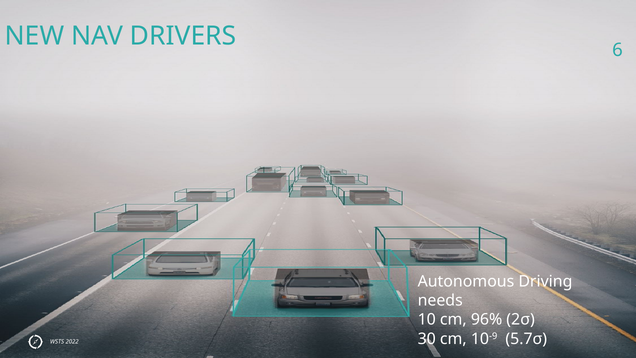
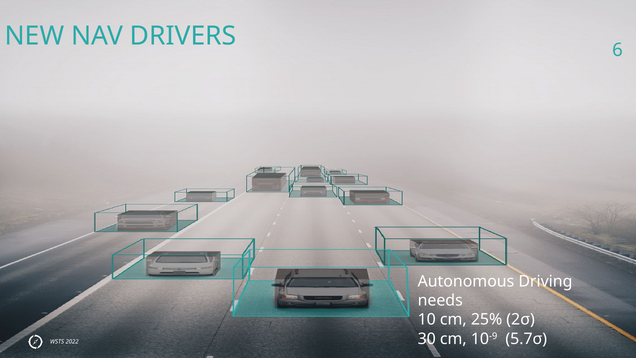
96%: 96% -> 25%
